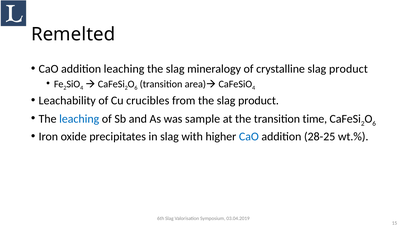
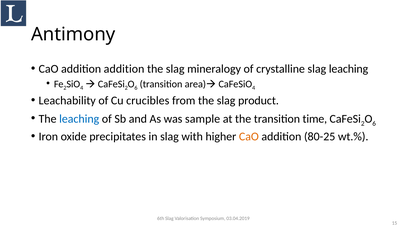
Remelted: Remelted -> Antimony
addition leaching: leaching -> addition
crystalline slag product: product -> leaching
CaO at (249, 136) colour: blue -> orange
28-25: 28-25 -> 80-25
